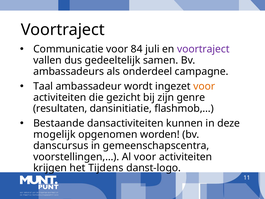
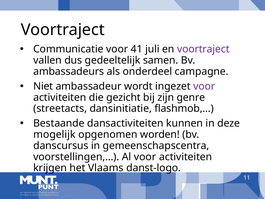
84: 84 -> 41
Taal: Taal -> Niet
voor at (204, 86) colour: orange -> purple
resultaten: resultaten -> streetacts
Tijdens: Tijdens -> Vlaams
